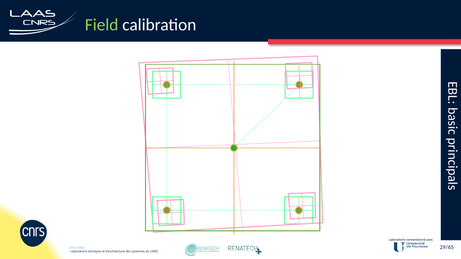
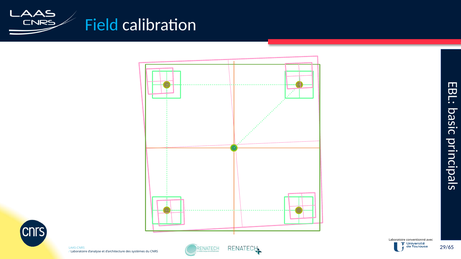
Field at (102, 25) colour: light green -> light blue
